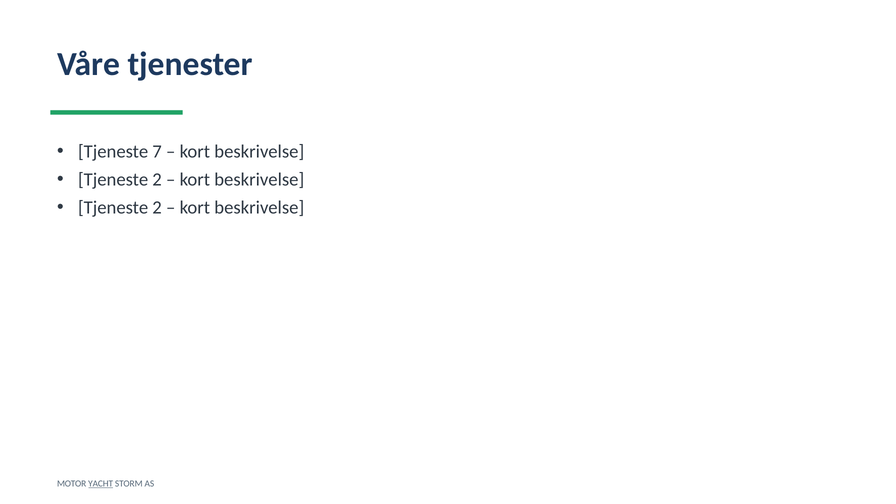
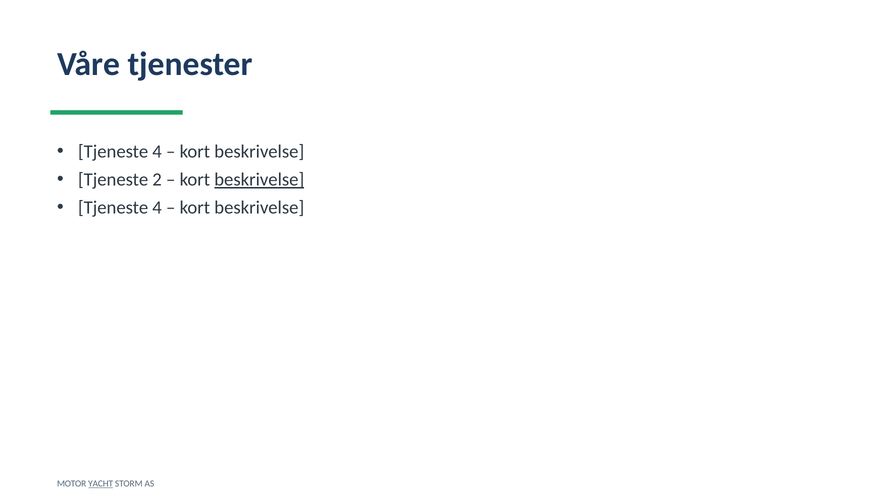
7 at (157, 152): 7 -> 4
beskrivelse at (259, 180) underline: none -> present
2 at (157, 208): 2 -> 4
